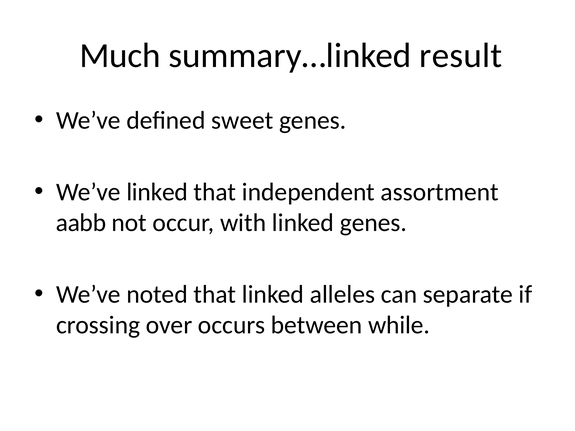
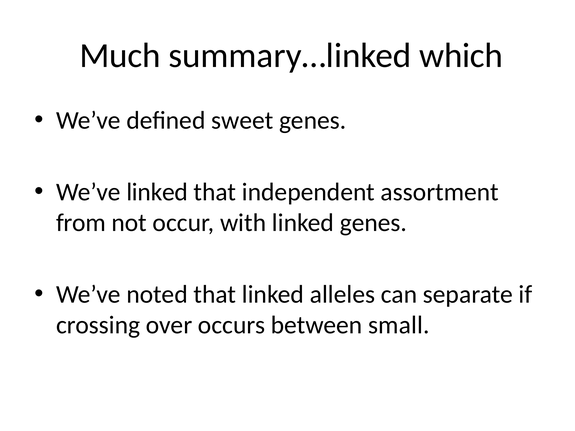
result: result -> which
aabb: aabb -> from
while: while -> small
